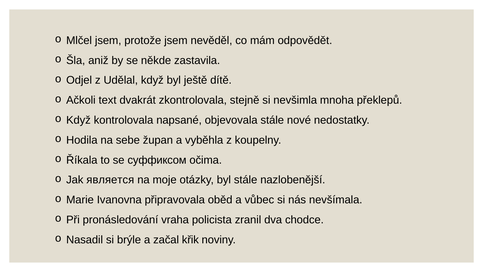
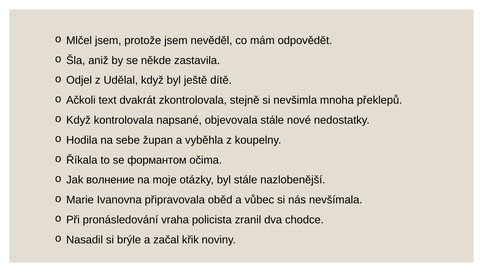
суффиксом: суффиксом -> формантом
является: является -> волнение
